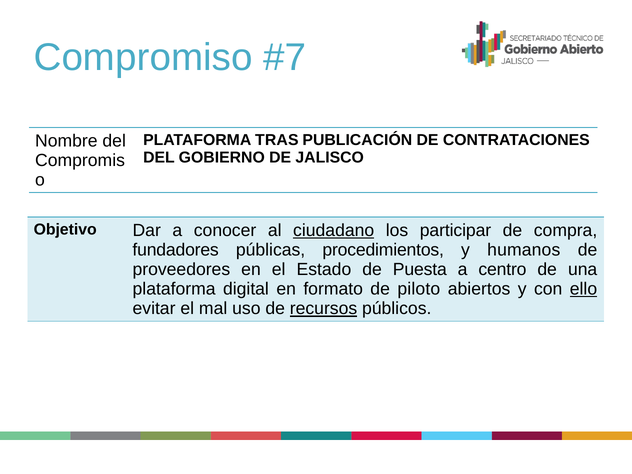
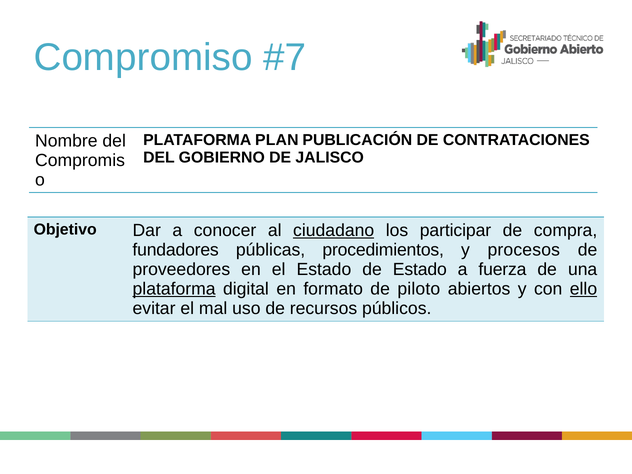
TRAS: TRAS -> PLAN
humanos: humanos -> procesos
de Puesta: Puesta -> Estado
centro: centro -> fuerza
plataforma at (174, 289) underline: none -> present
recursos underline: present -> none
